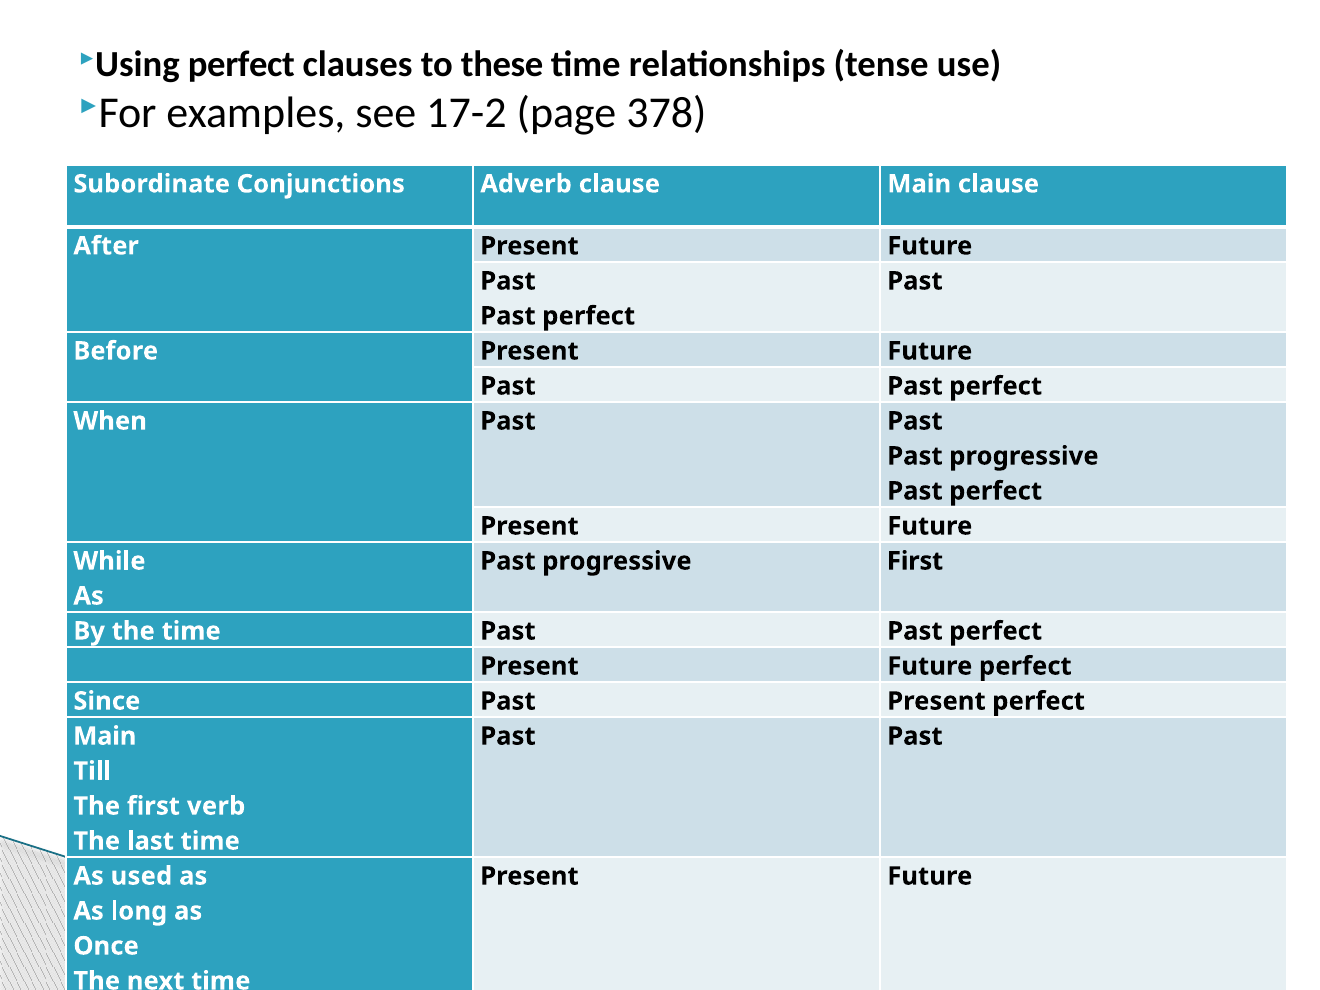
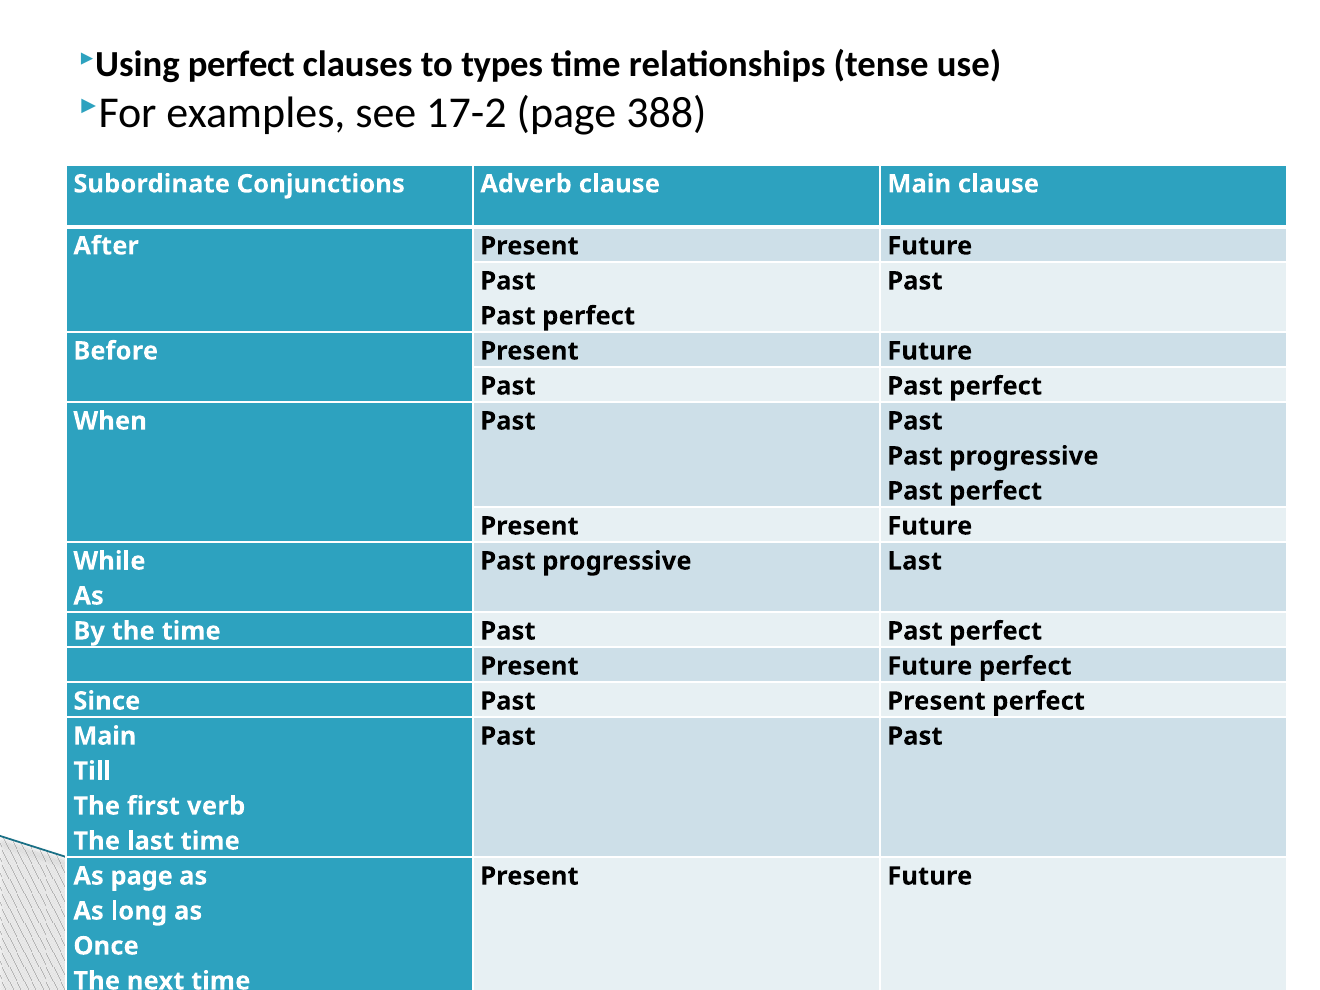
these: these -> types
378: 378 -> 388
progressive First: First -> Last
As used: used -> page
